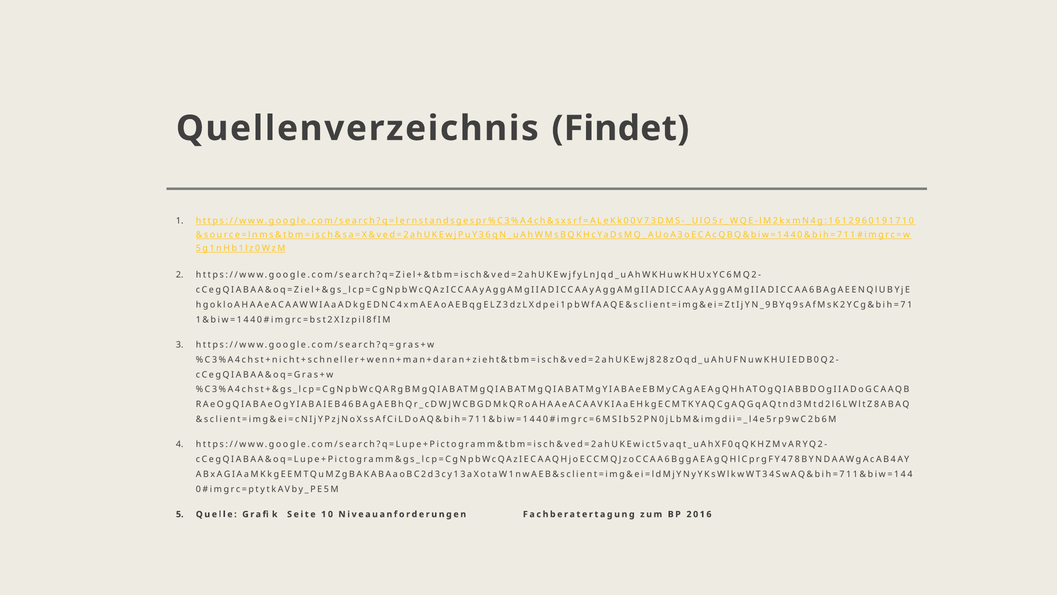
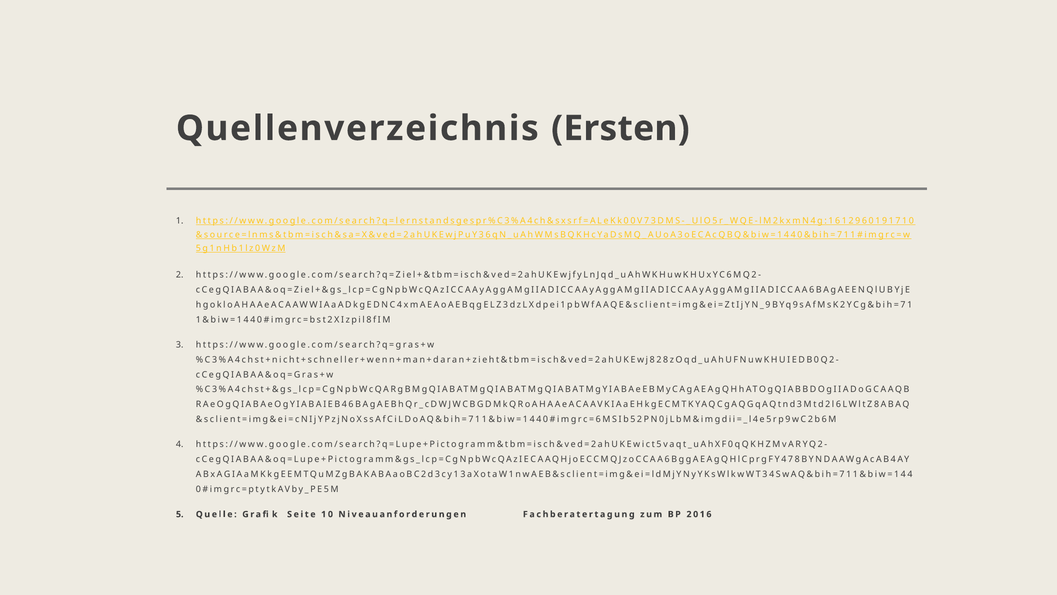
Findet: Findet -> Ersten
